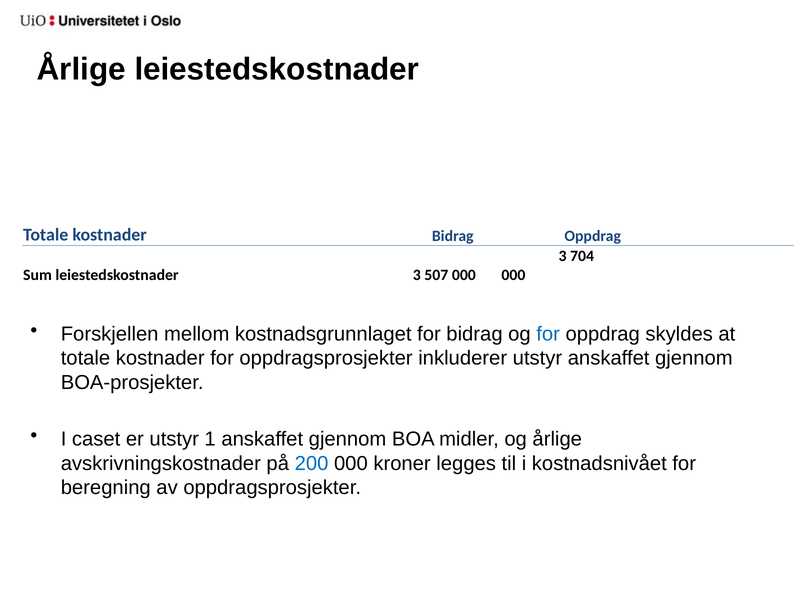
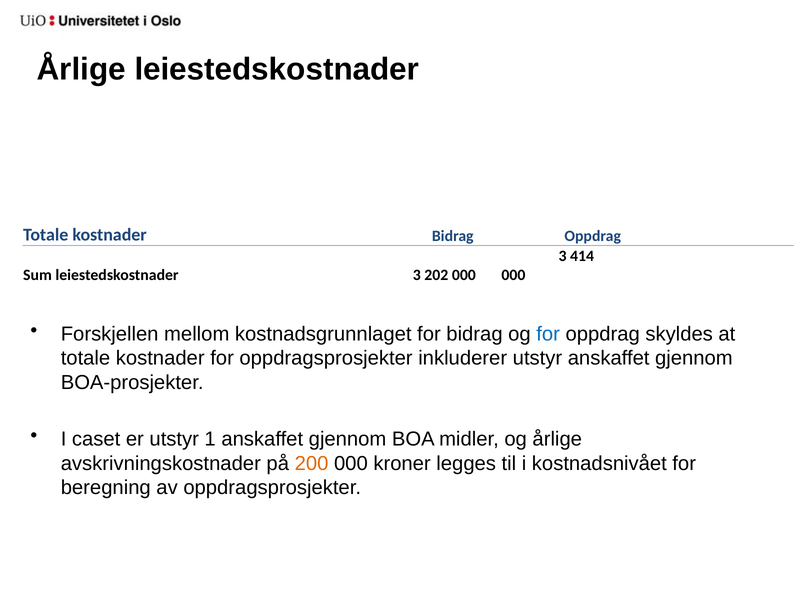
704: 704 -> 414
507: 507 -> 202
200 colour: blue -> orange
